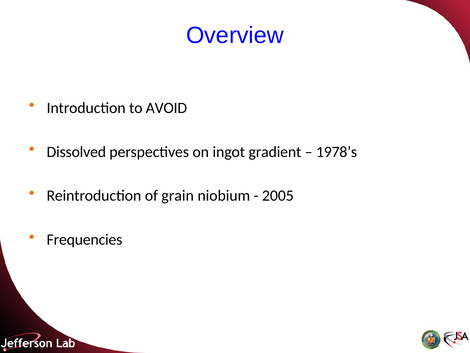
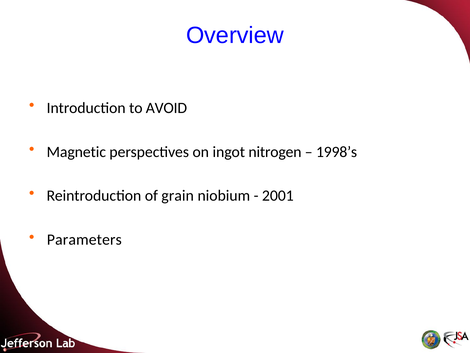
Dissolved: Dissolved -> Magnetic
gradient: gradient -> nitrogen
1978’s: 1978’s -> 1998’s
2005: 2005 -> 2001
Frequencies: Frequencies -> Parameters
